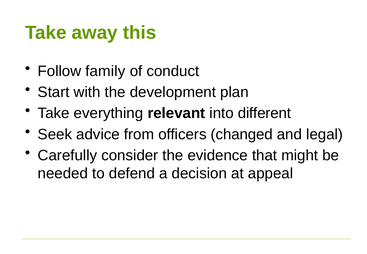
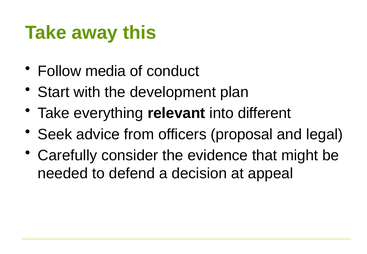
family: family -> media
changed: changed -> proposal
